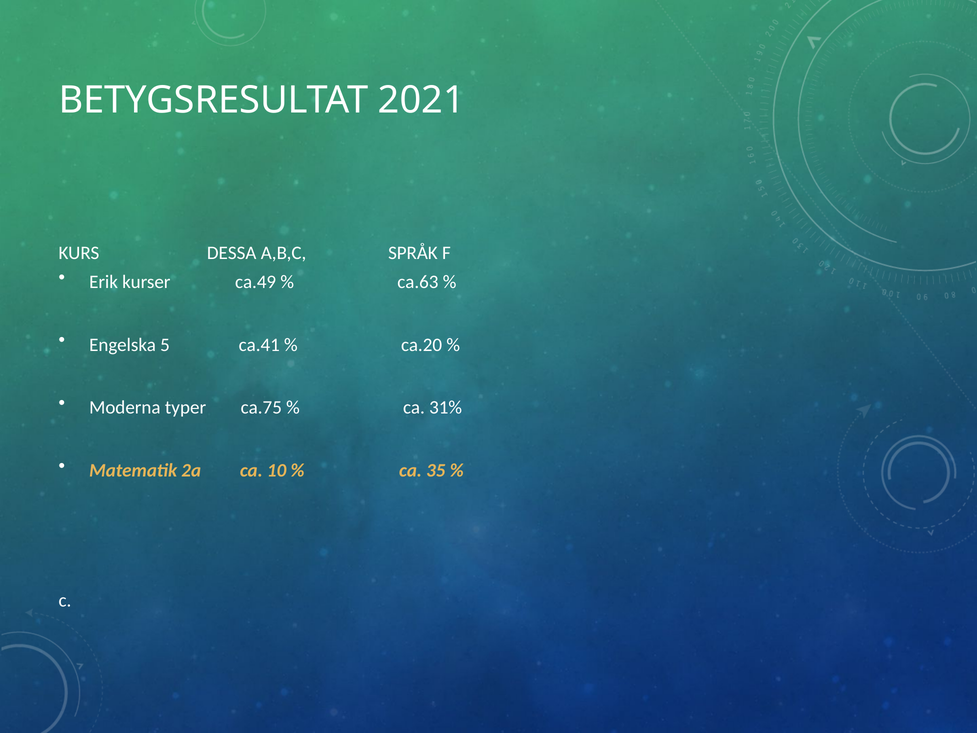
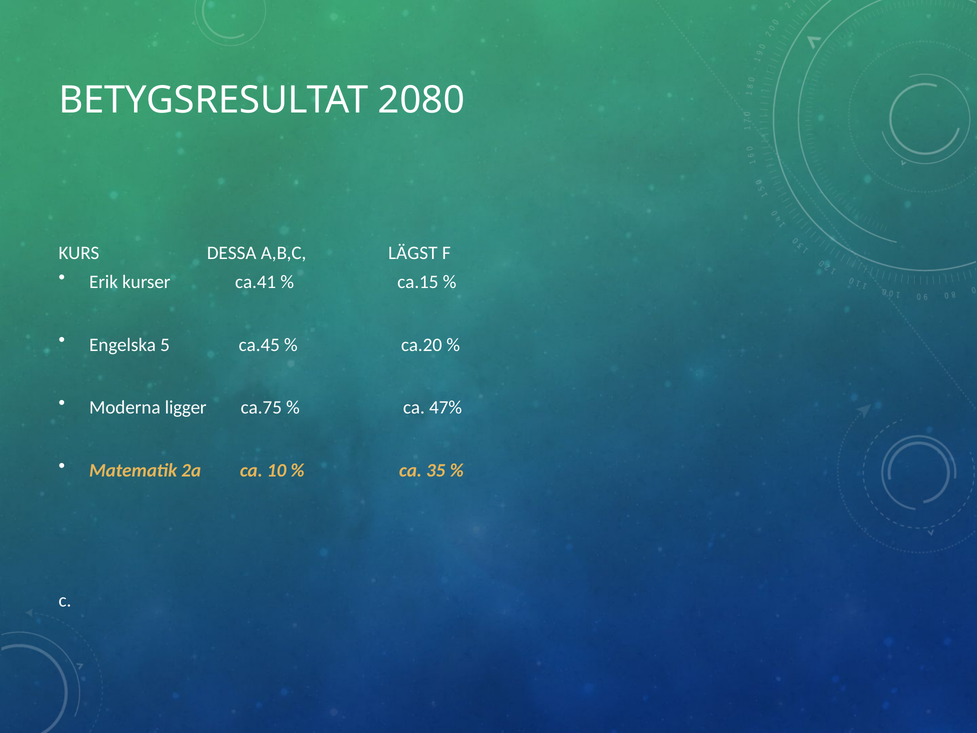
2021: 2021 -> 2080
SPRÅK: SPRÅK -> LÄGST
ca.49: ca.49 -> ca.41
ca.63: ca.63 -> ca.15
ca.41: ca.41 -> ca.45
typer: typer -> ligger
31%: 31% -> 47%
